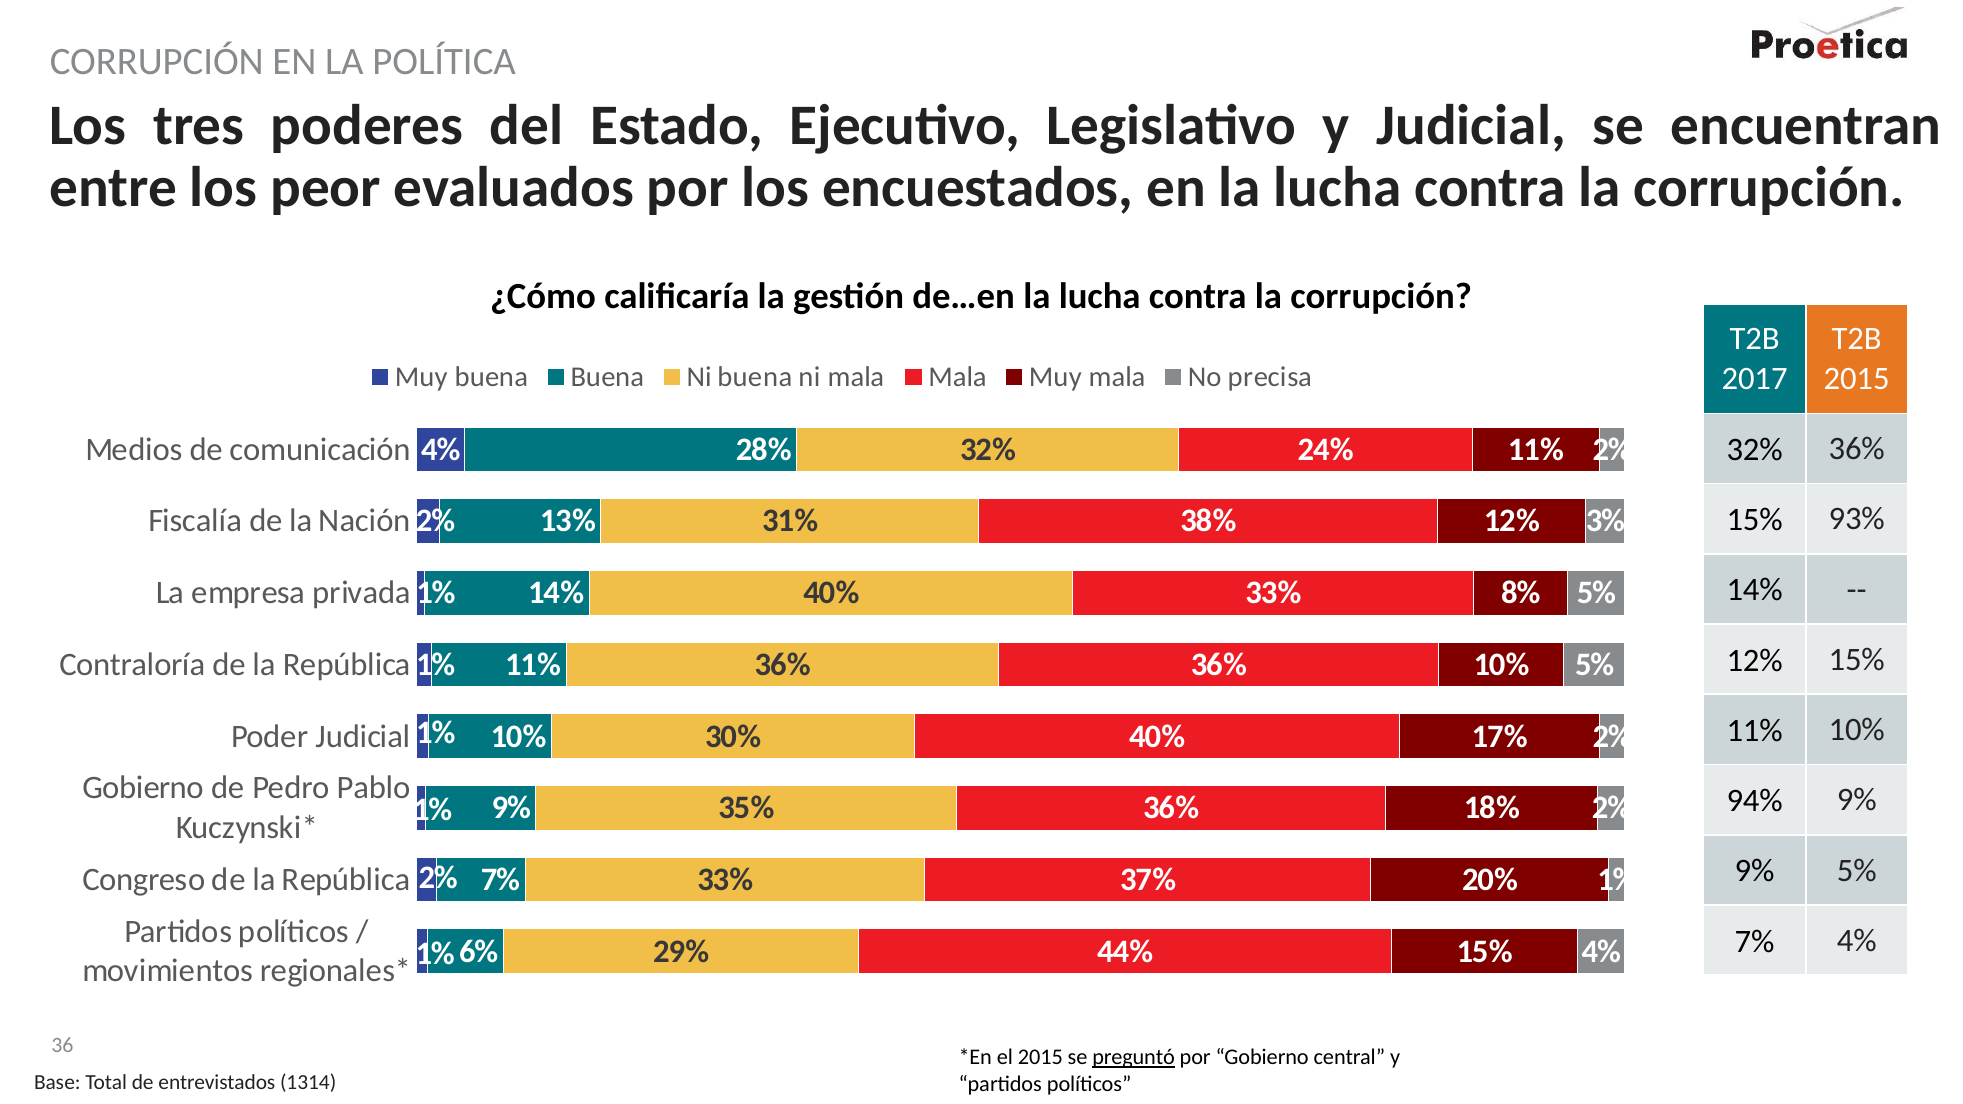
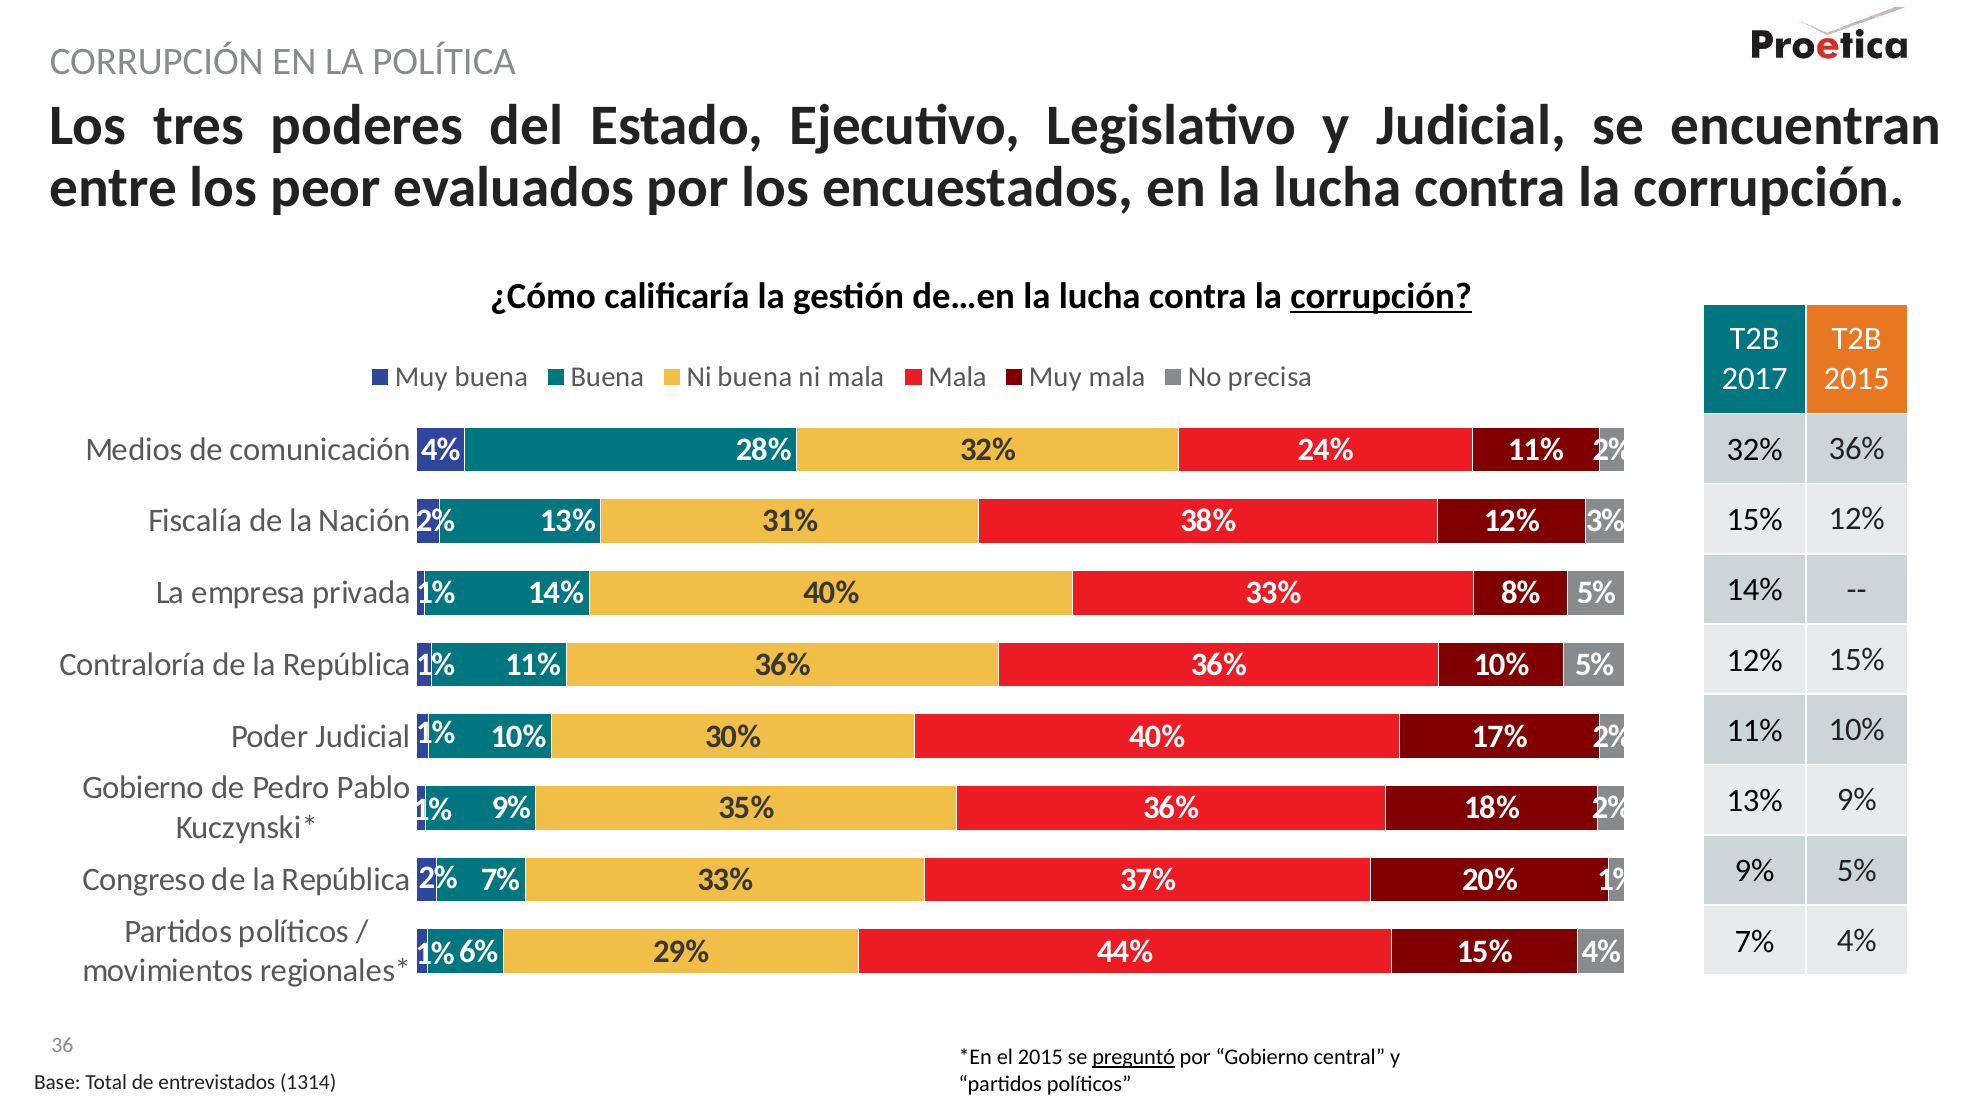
corrupción at (1381, 296) underline: none -> present
15% 93%: 93% -> 12%
94% at (1755, 801): 94% -> 13%
